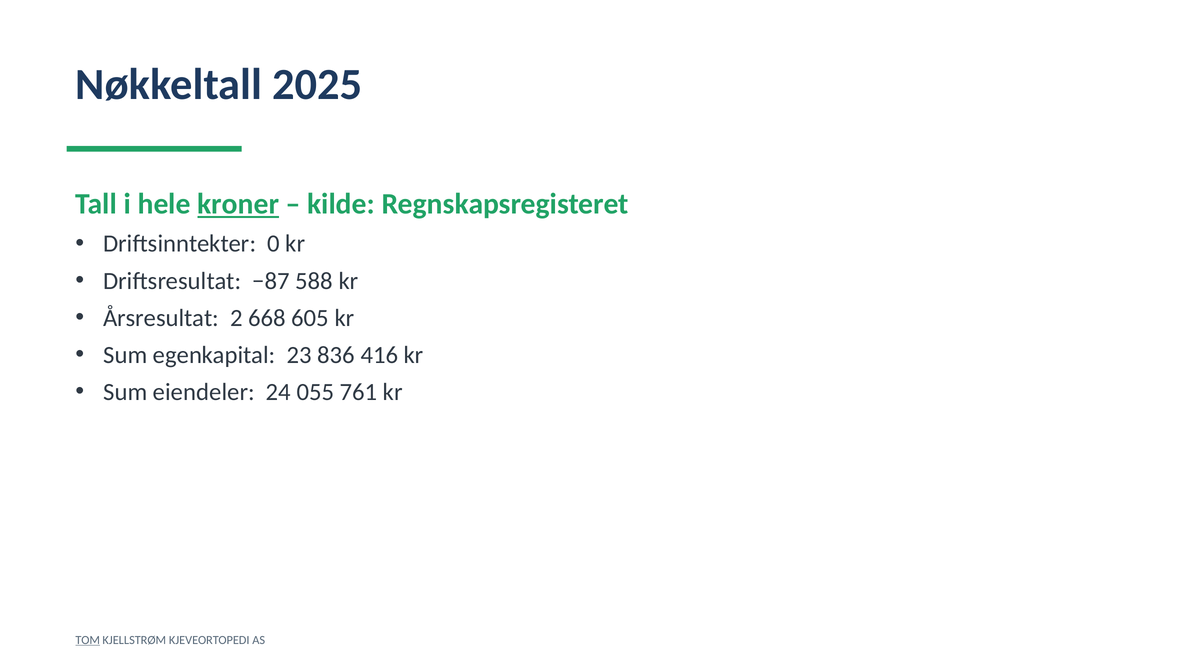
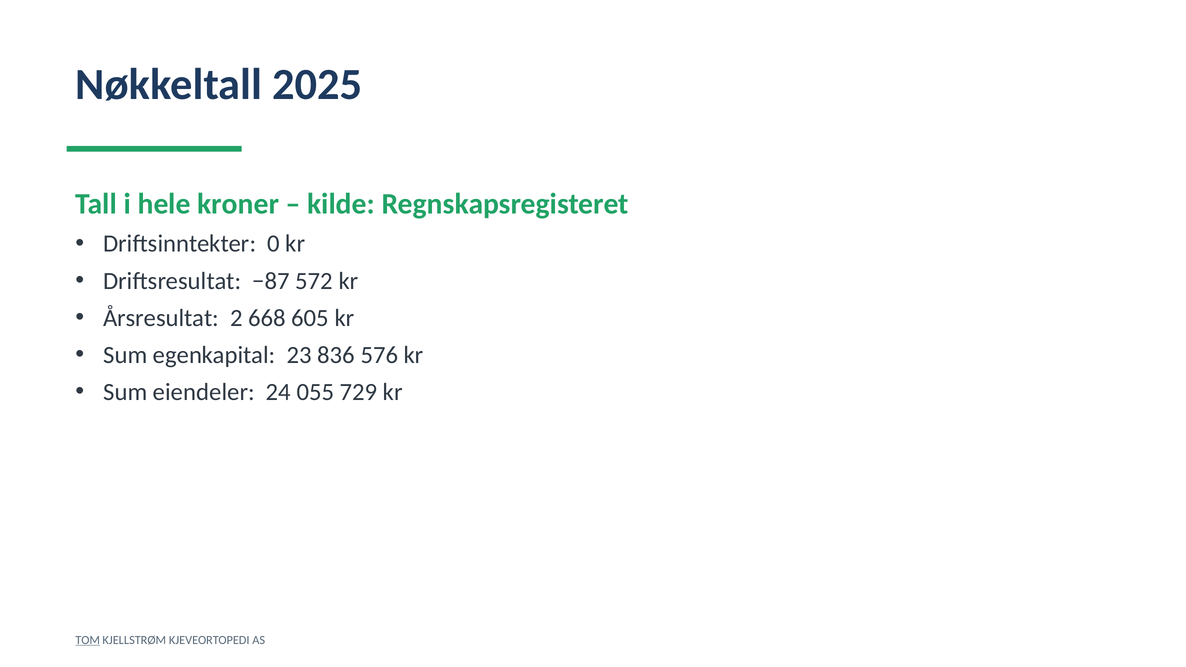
kroner underline: present -> none
588: 588 -> 572
416: 416 -> 576
761: 761 -> 729
